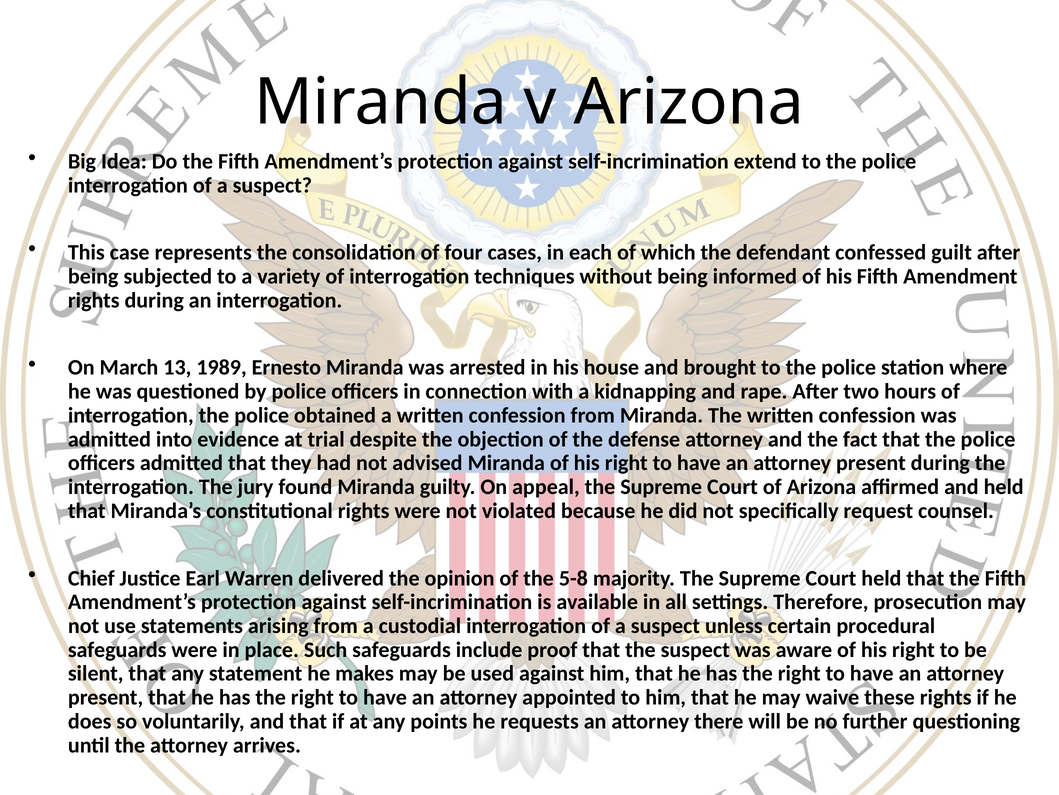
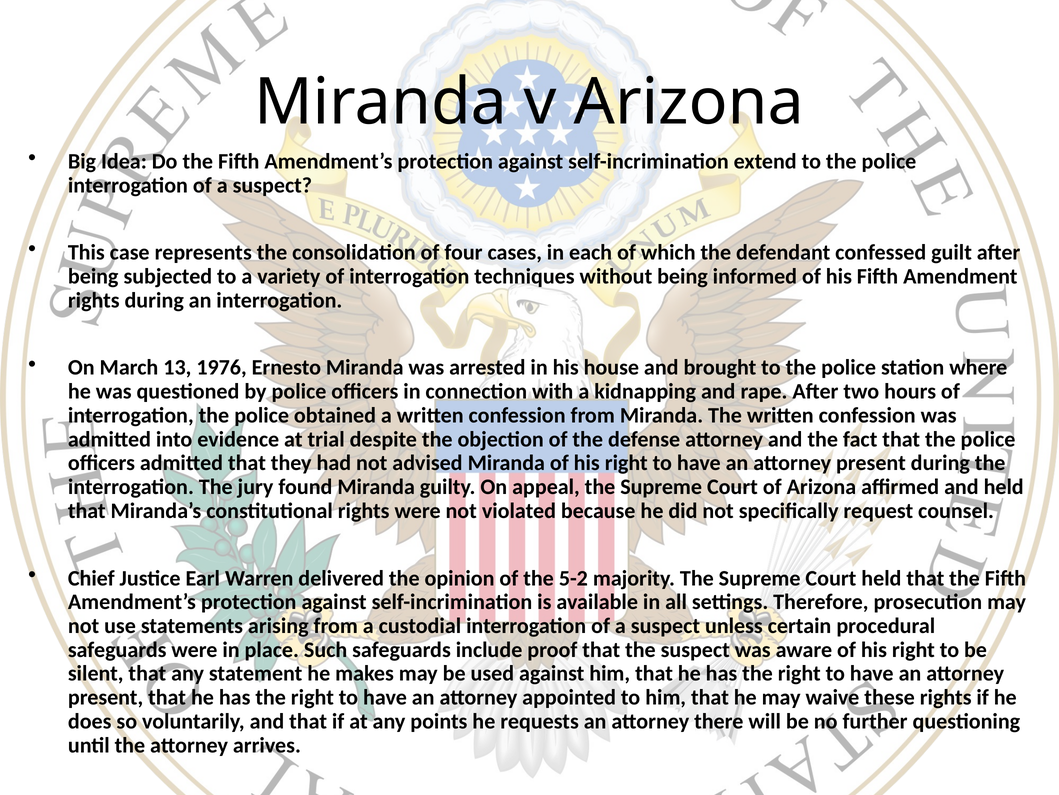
1989: 1989 -> 1976
5-8: 5-8 -> 5-2
